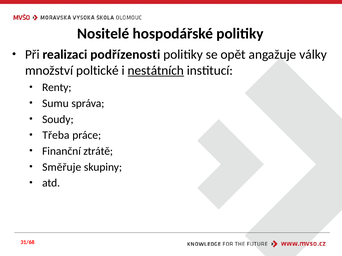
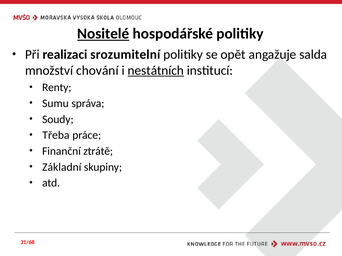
Nositelé underline: none -> present
podřízenosti: podřízenosti -> srozumitelní
války: války -> salda
poltické: poltické -> chování
Směřuje: Směřuje -> Základní
